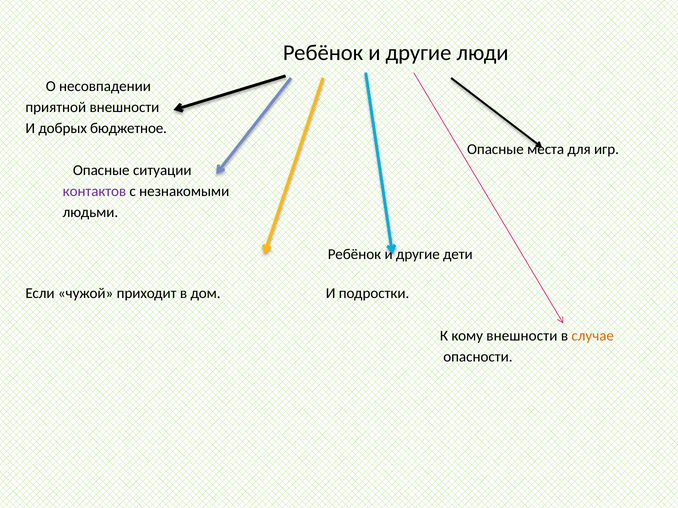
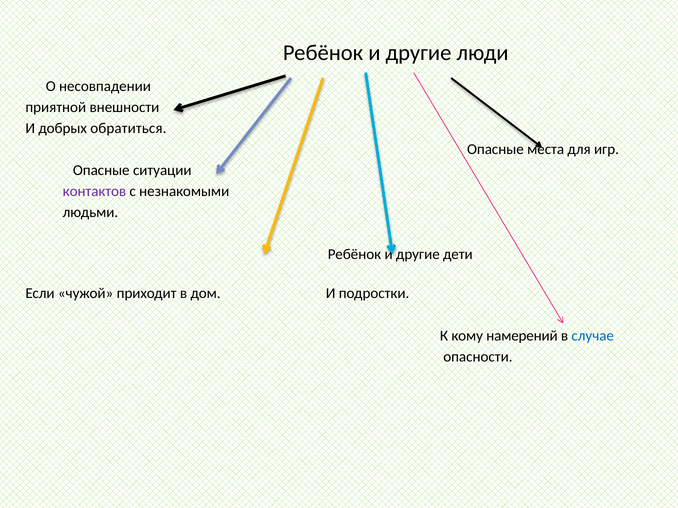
бюджетное: бюджетное -> обратиться
кому внешности: внешности -> намерений
случае colour: orange -> blue
